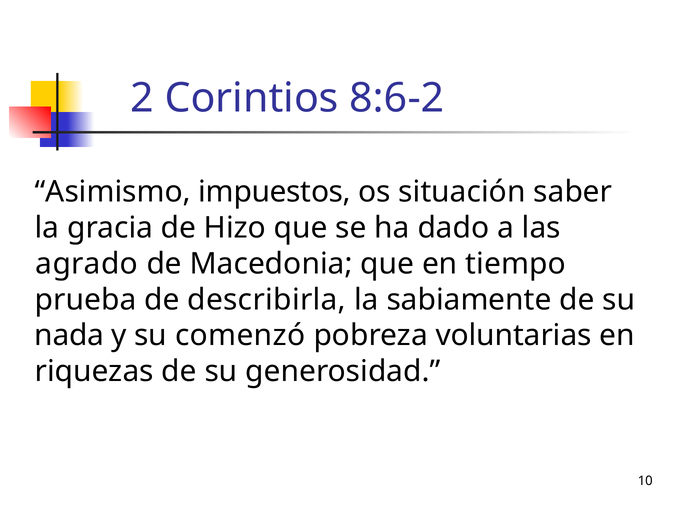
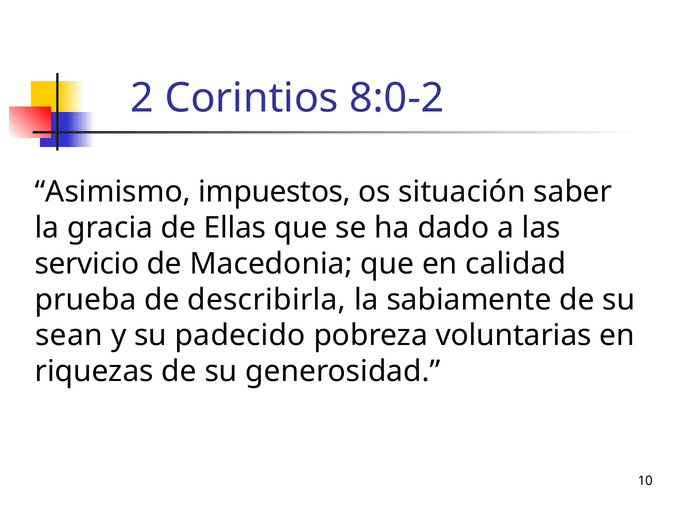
8:6-2: 8:6-2 -> 8:0-2
Hizo: Hizo -> Ellas
agrado: agrado -> servicio
tiempo: tiempo -> calidad
nada: nada -> sean
comenzó: comenzó -> padecido
